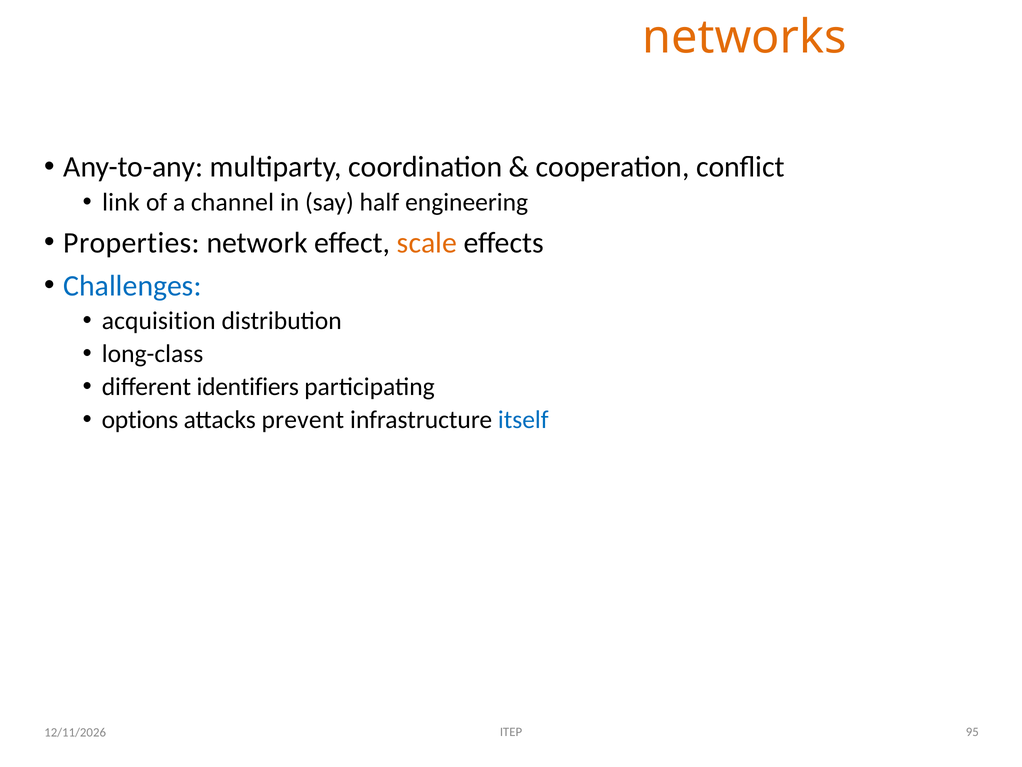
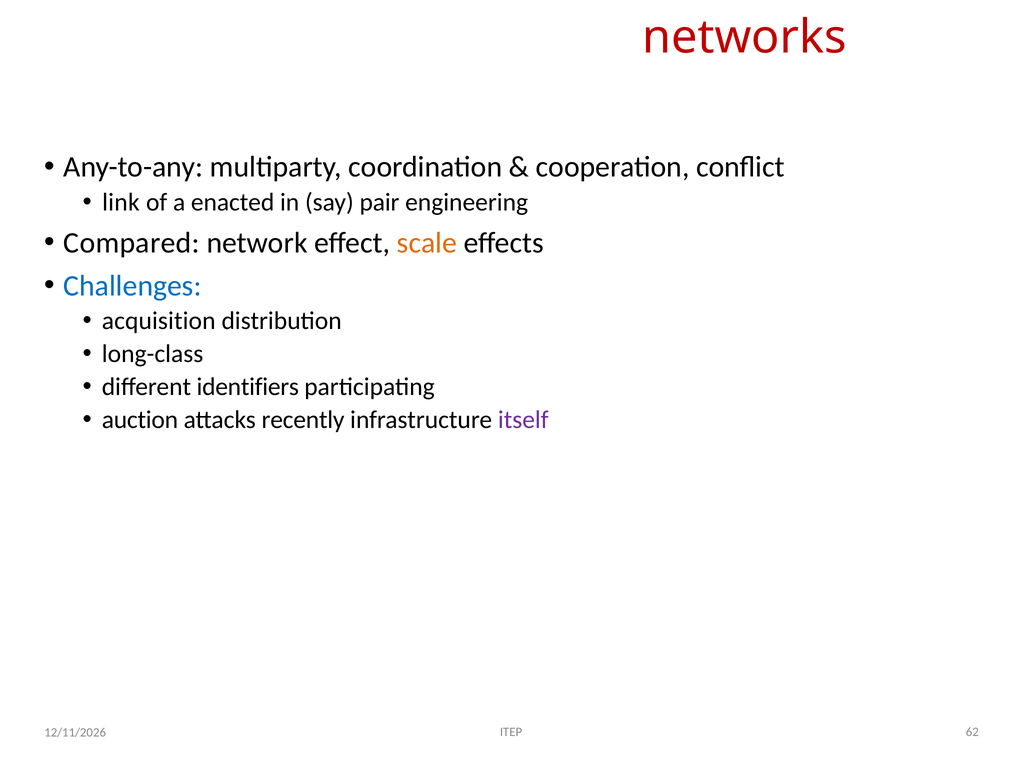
networks colour: orange -> red
channel: channel -> enacted
half: half -> pair
Properties: Properties -> Compared
options: options -> auction
prevent: prevent -> recently
itself colour: blue -> purple
95: 95 -> 62
